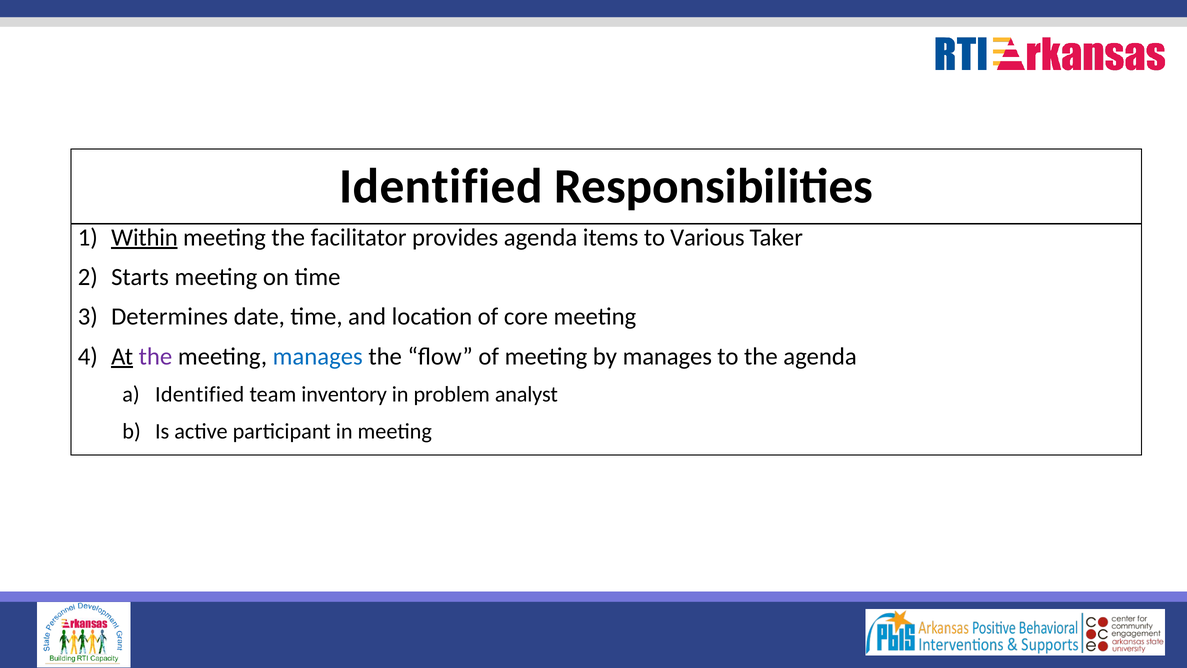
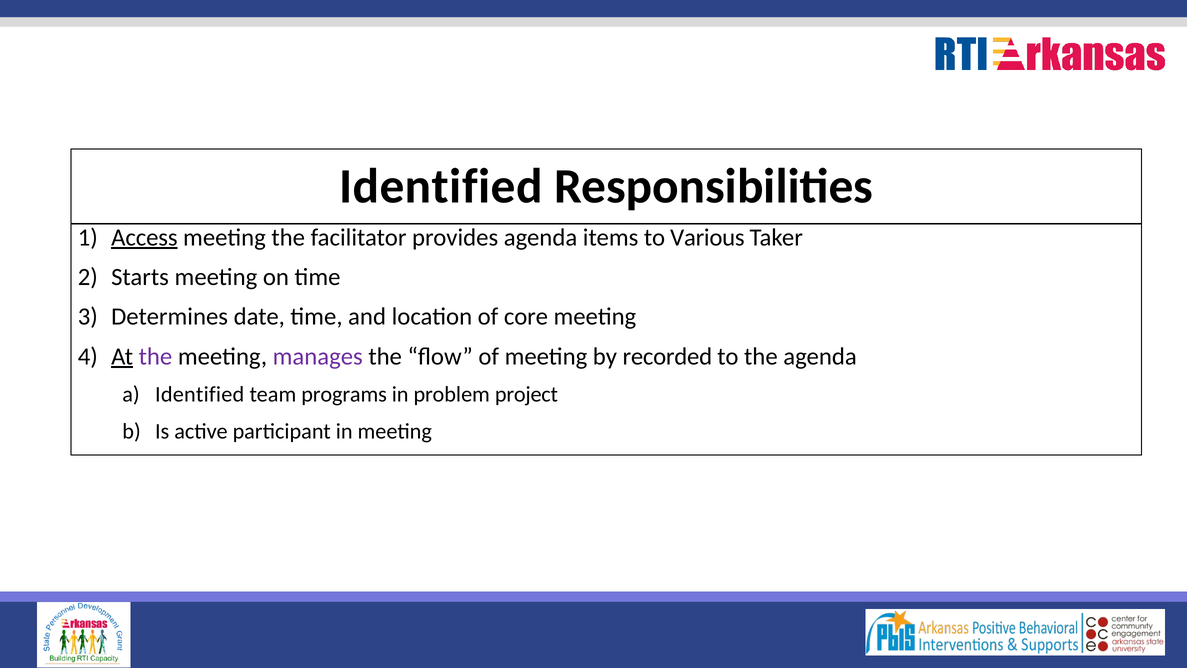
Within: Within -> Access
manages at (318, 356) colour: blue -> purple
by manages: manages -> recorded
inventory: inventory -> programs
analyst: analyst -> project
